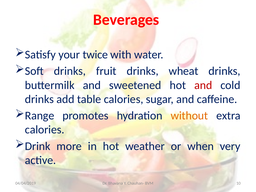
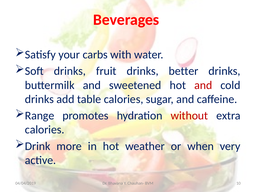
twice: twice -> carbs
wheat: wheat -> better
without colour: orange -> red
